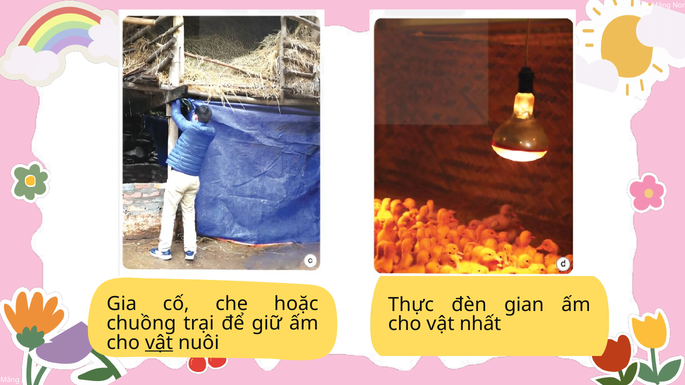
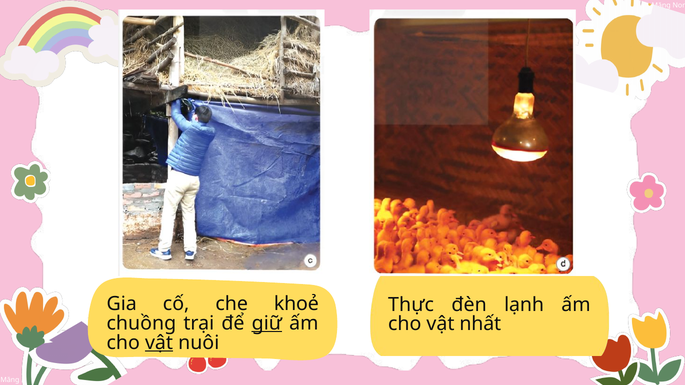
hoặc: hoặc -> khoẻ
gian: gian -> lạnh
giữ underline: none -> present
